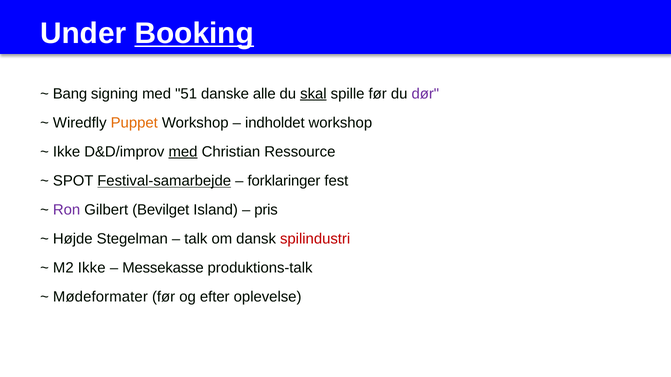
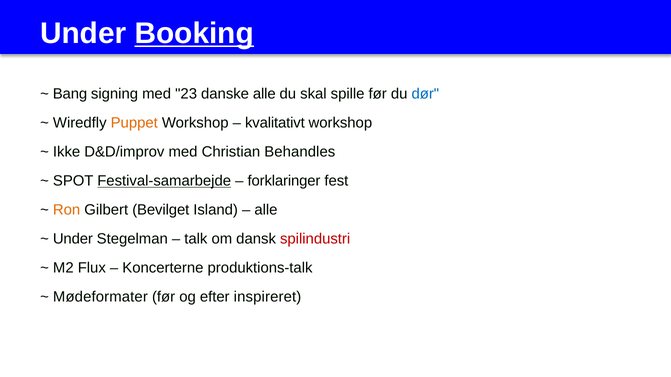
51: 51 -> 23
skal underline: present -> none
dør colour: purple -> blue
indholdet: indholdet -> kvalitativt
med at (183, 152) underline: present -> none
Ressource: Ressource -> Behandles
Ron colour: purple -> orange
pris at (266, 210): pris -> alle
Højde at (73, 239): Højde -> Under
M2 Ikke: Ikke -> Flux
Messekasse: Messekasse -> Koncerterne
oplevelse: oplevelse -> inspireret
